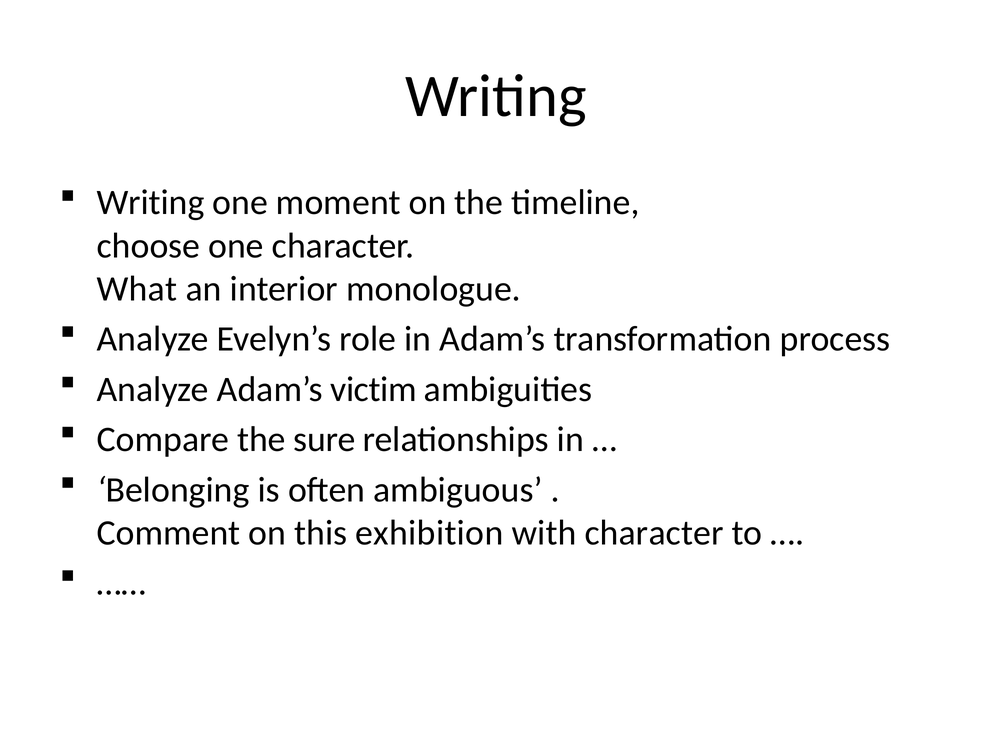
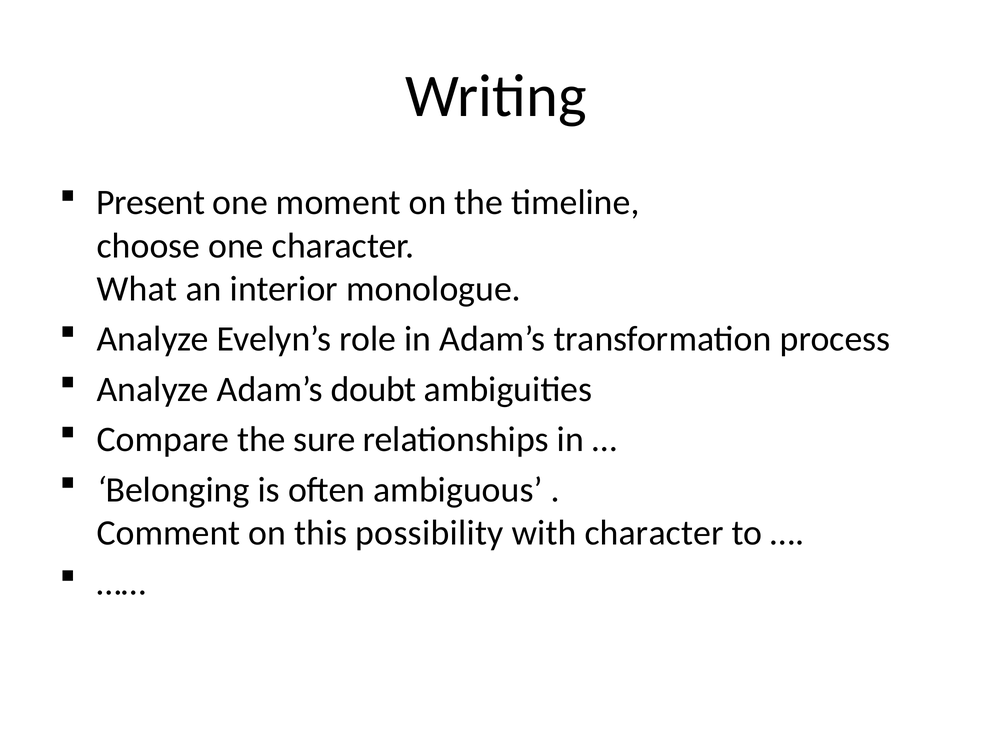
Writing at (151, 203): Writing -> Present
victim: victim -> doubt
exhibition: exhibition -> possibility
